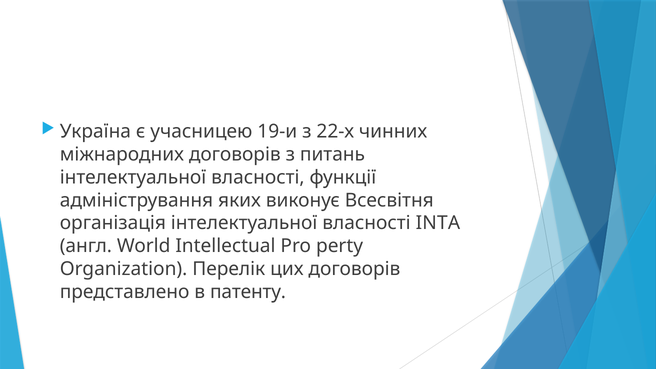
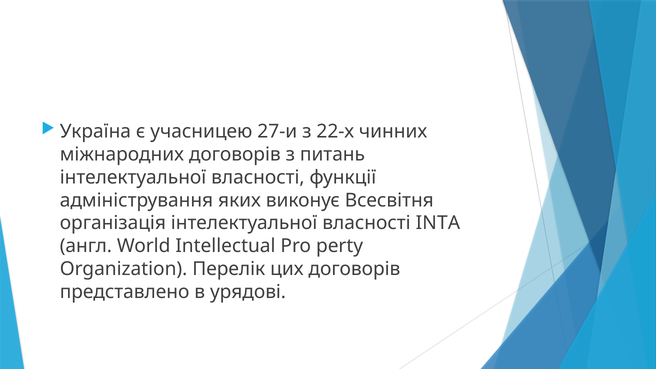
19-и: 19-и -> 27-и
патенту: патенту -> ypядoвi
